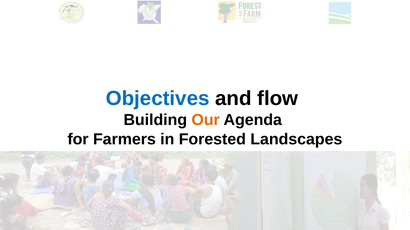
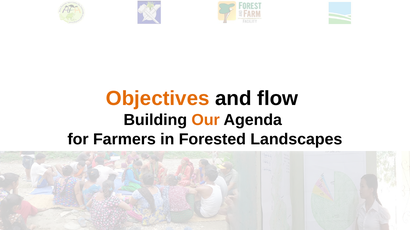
Objectives colour: blue -> orange
